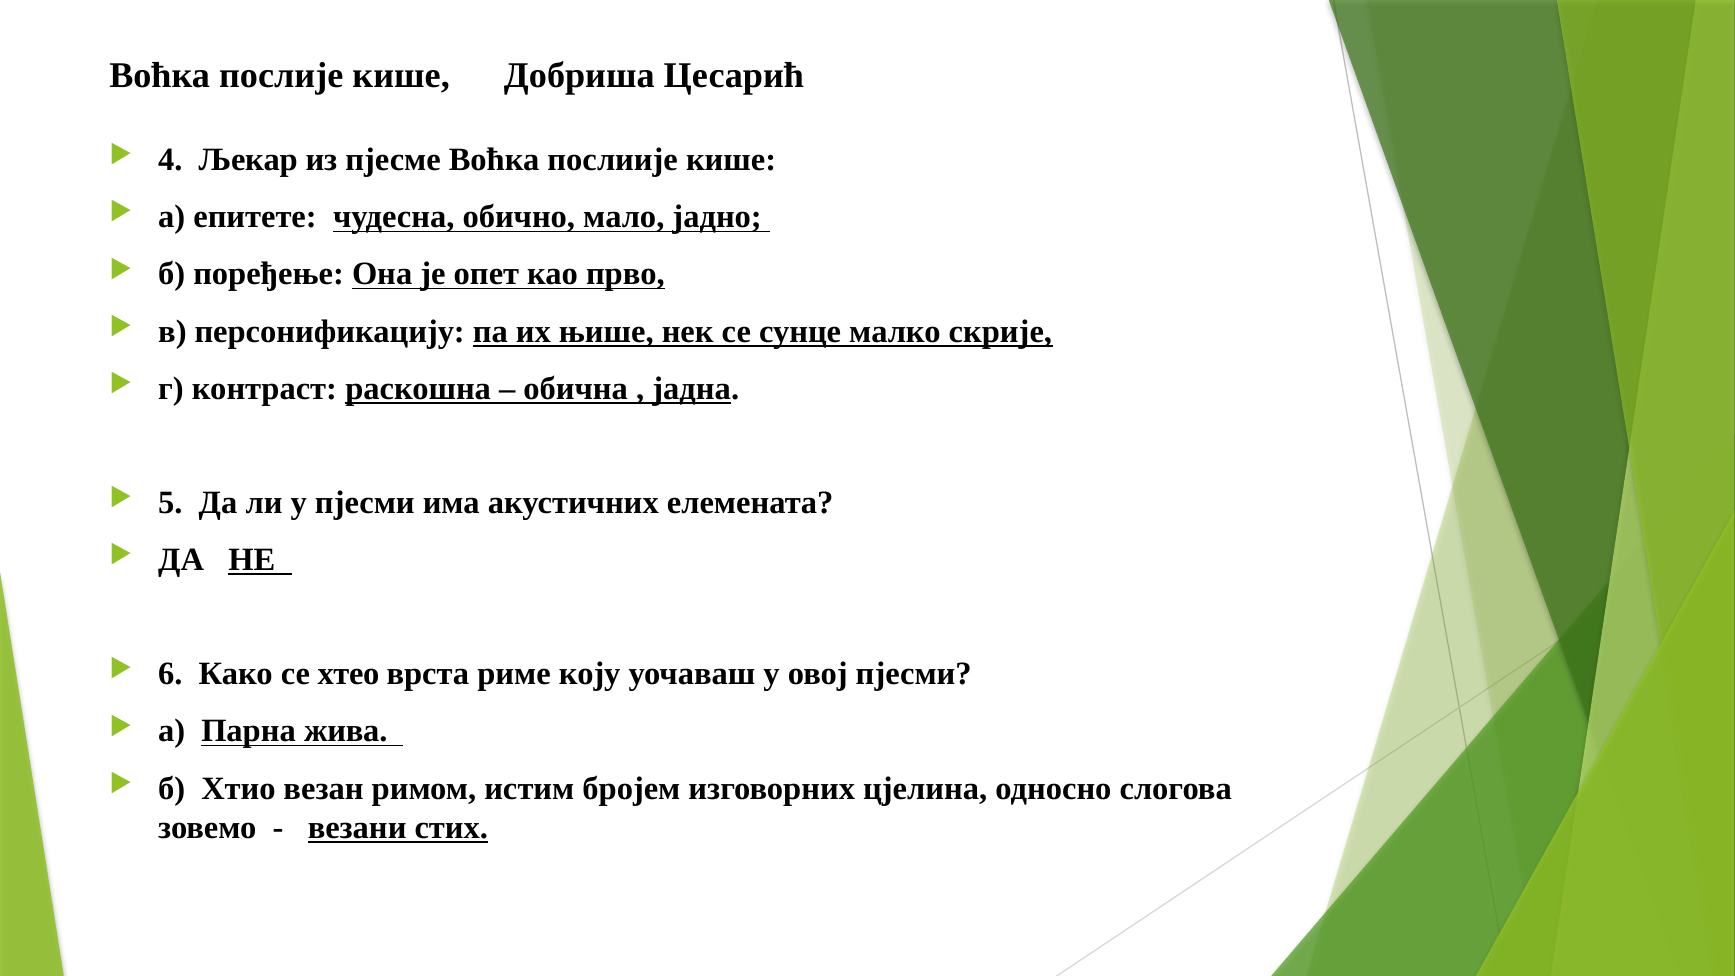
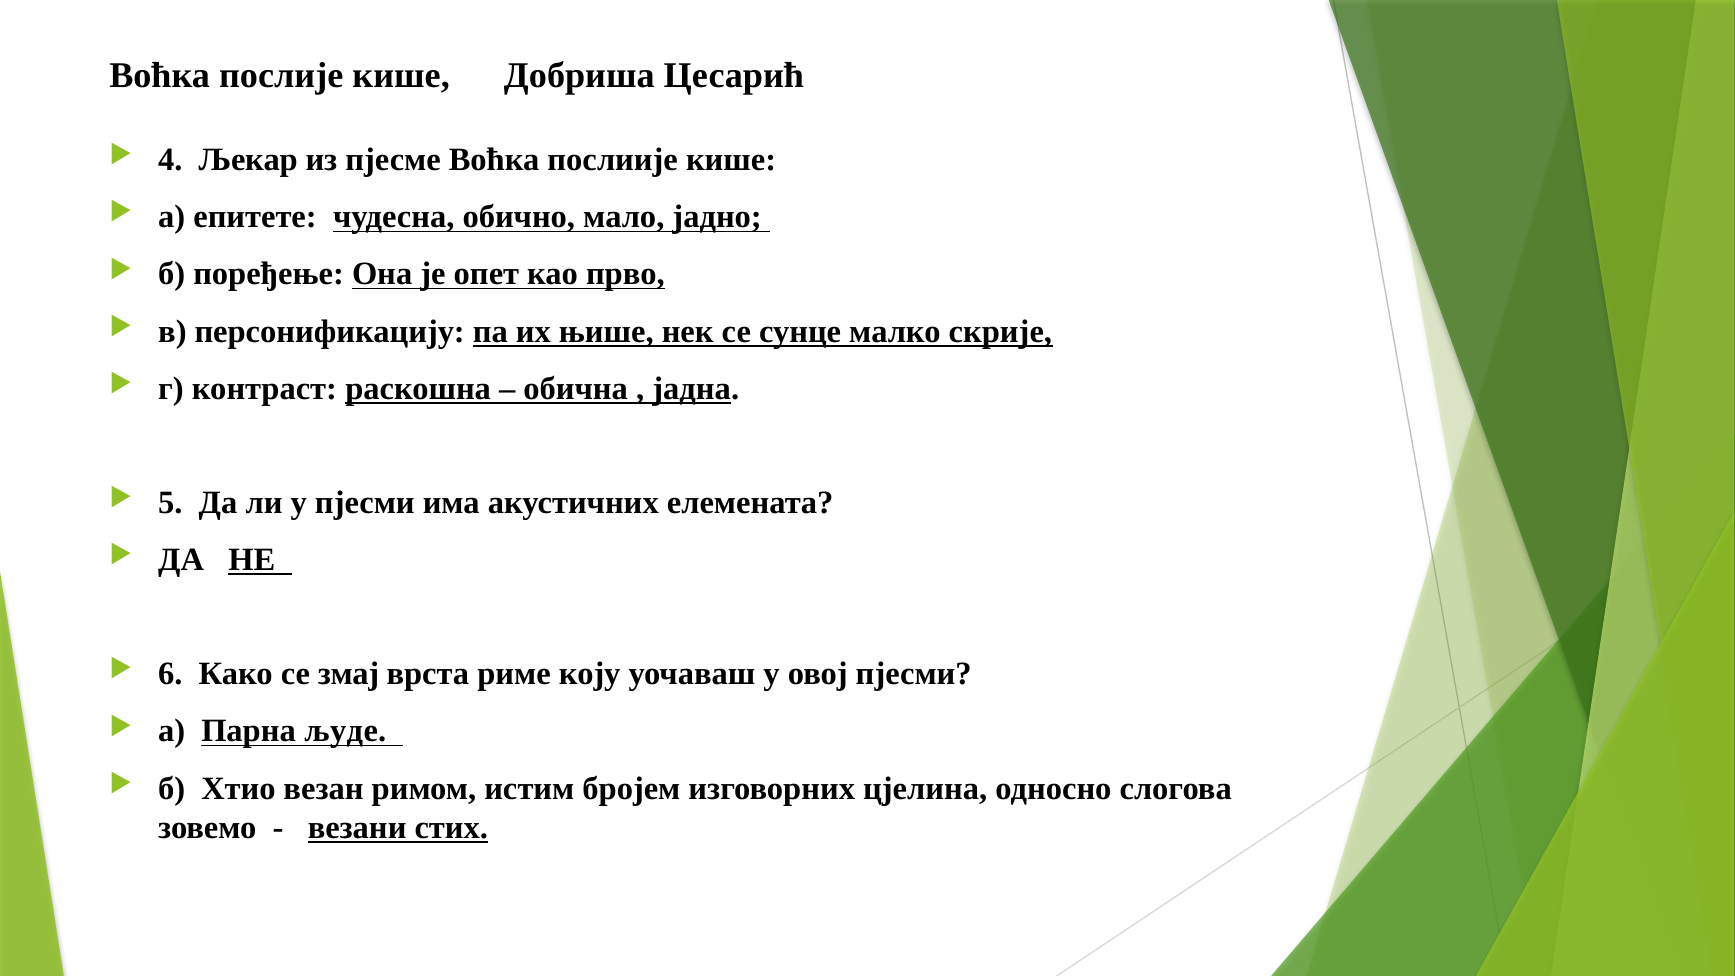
хтео: хтео -> змај
жива: жива -> људе
